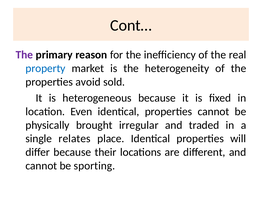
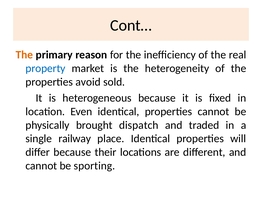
The at (24, 55) colour: purple -> orange
irregular: irregular -> dispatch
relates: relates -> railway
